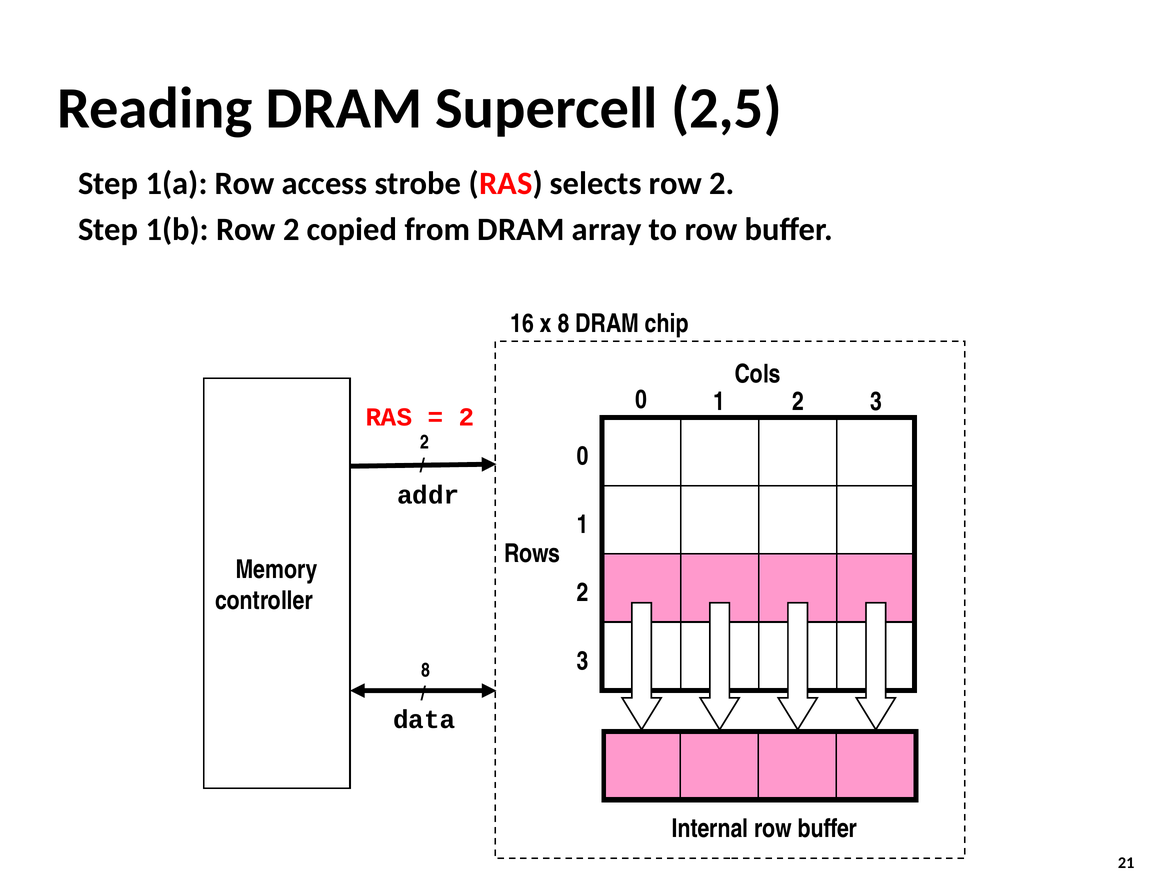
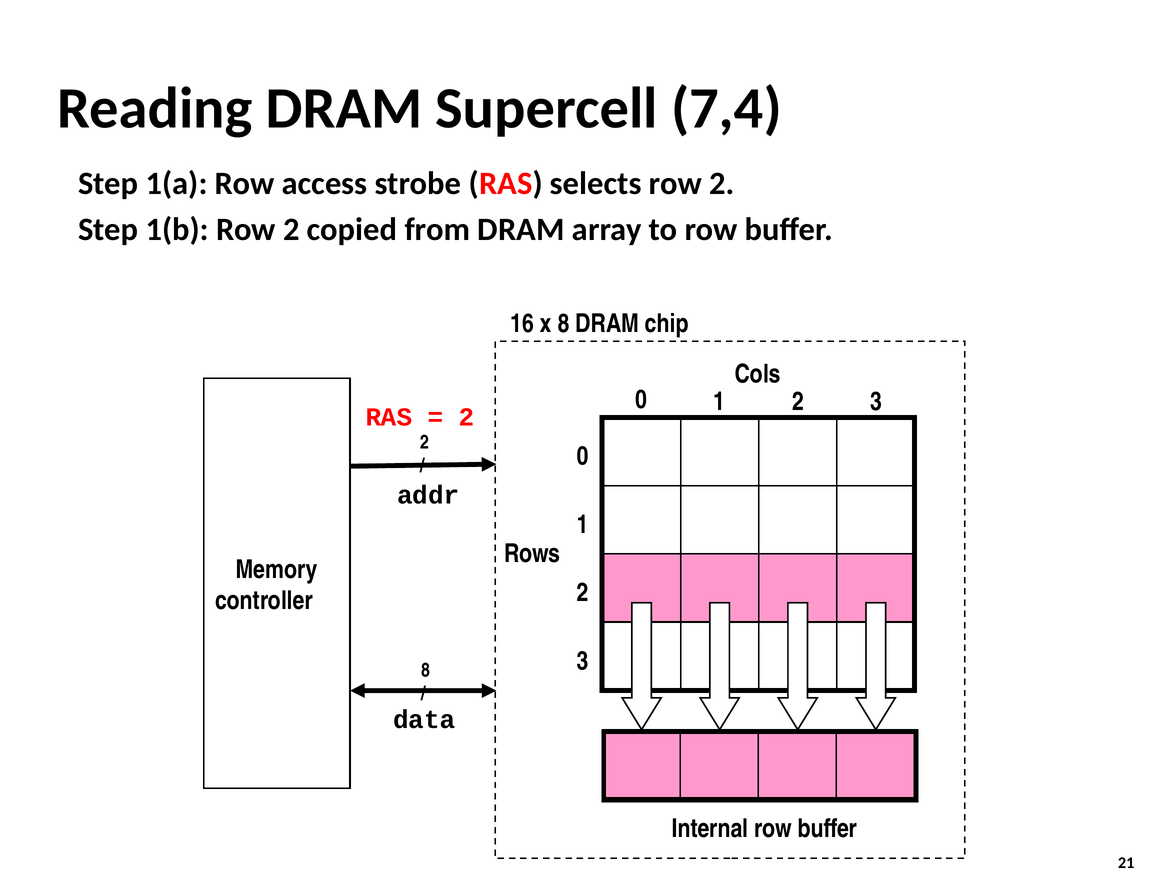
2,5: 2,5 -> 7,4
